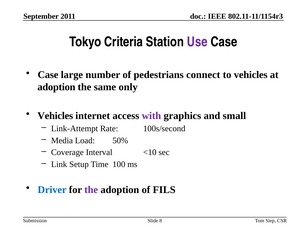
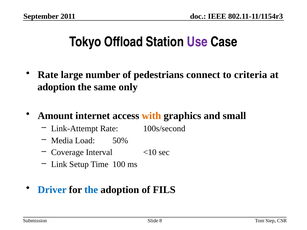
Criteria: Criteria -> Offload
Case at (48, 75): Case -> Rate
to vehicles: vehicles -> criteria
Vehicles at (55, 116): Vehicles -> Amount
with colour: purple -> orange
the at (91, 190) colour: purple -> blue
